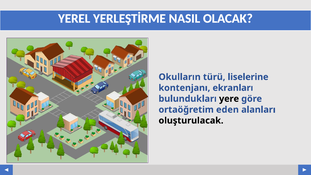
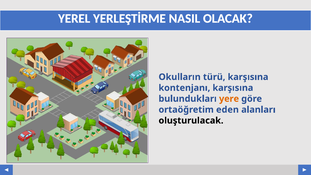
türü liselerine: liselerine -> karşısına
kontenjanı ekranları: ekranları -> karşısına
yere colour: black -> orange
